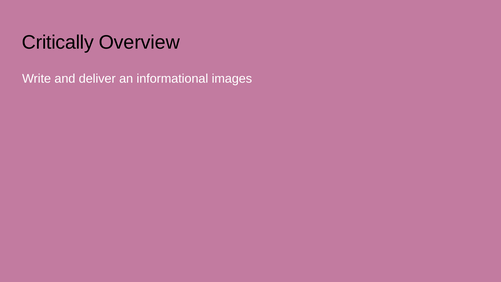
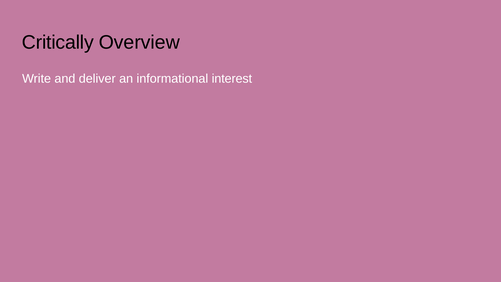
images: images -> interest
